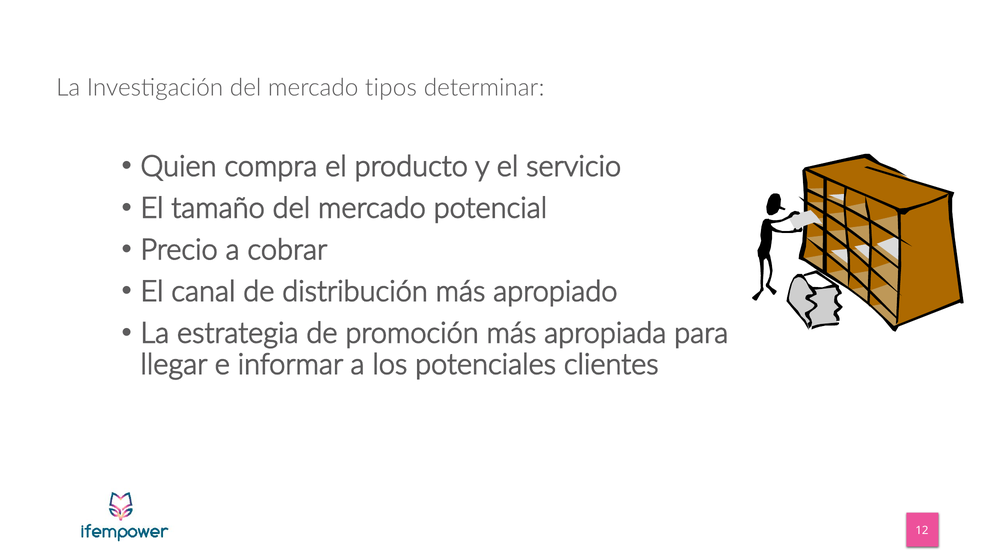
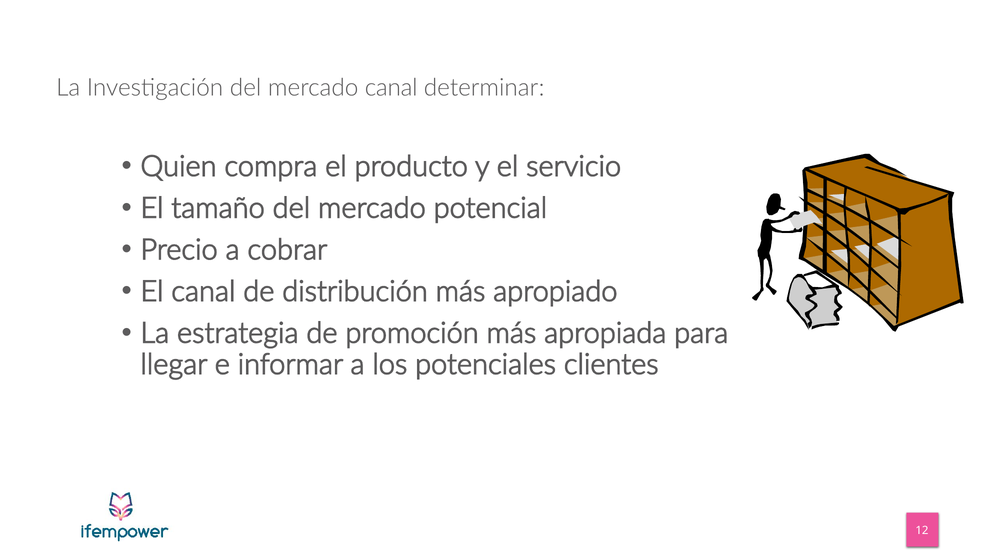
mercado tipos: tipos -> canal
